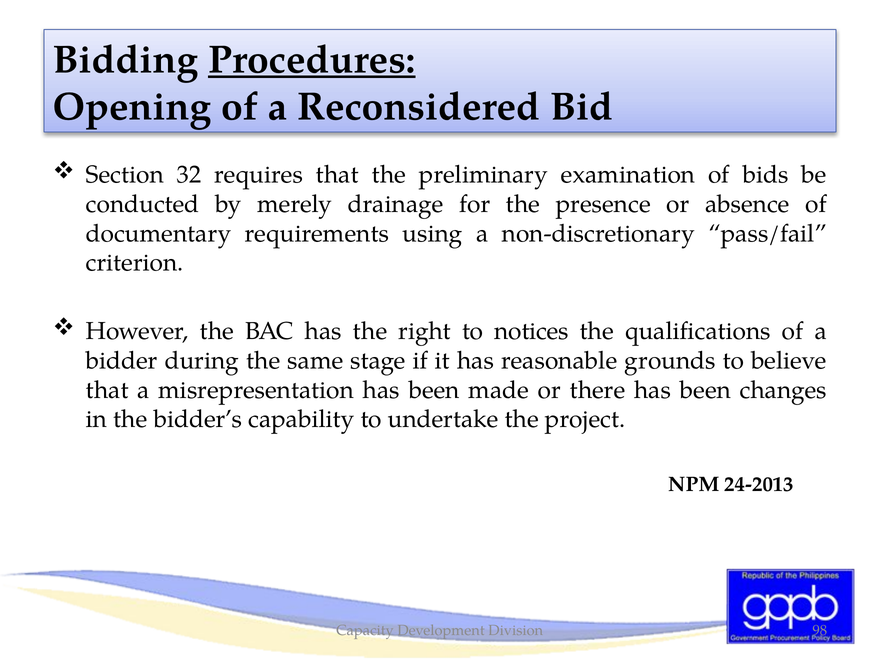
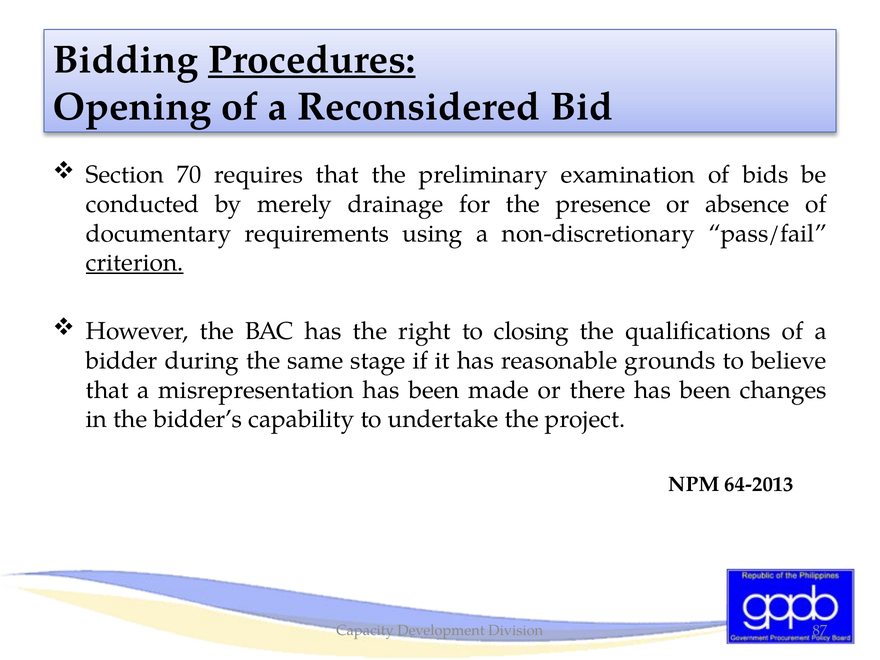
32: 32 -> 70
criterion underline: none -> present
notices: notices -> closing
24-2013: 24-2013 -> 64-2013
98: 98 -> 87
